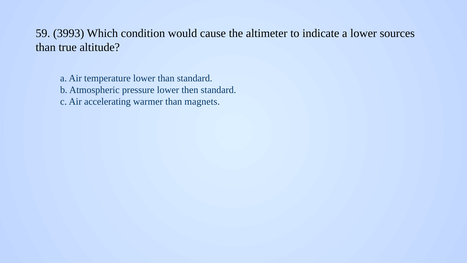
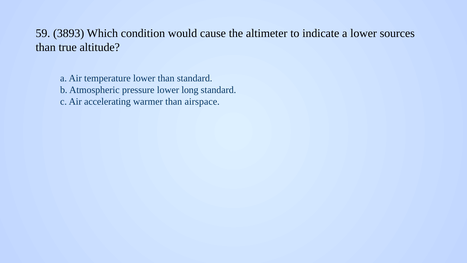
3993: 3993 -> 3893
then: then -> long
magnets: magnets -> airspace
